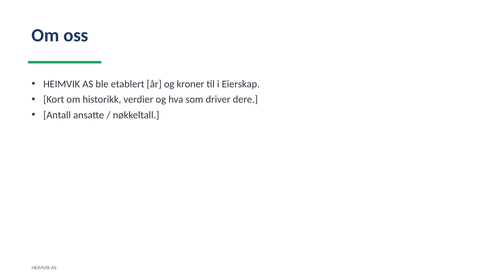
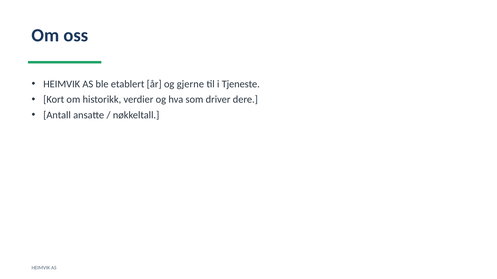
kroner: kroner -> gjerne
Eierskap: Eierskap -> Tjeneste
